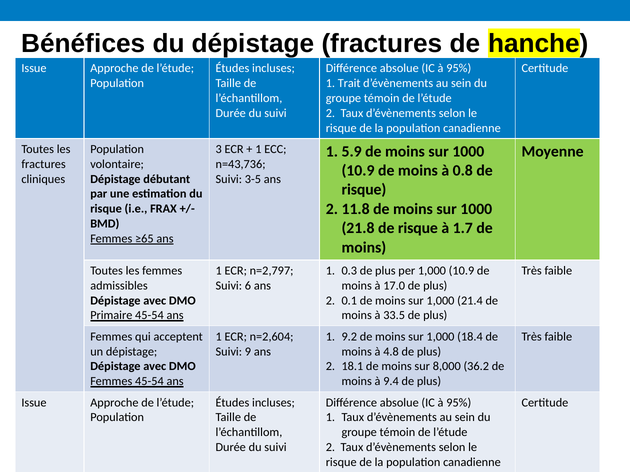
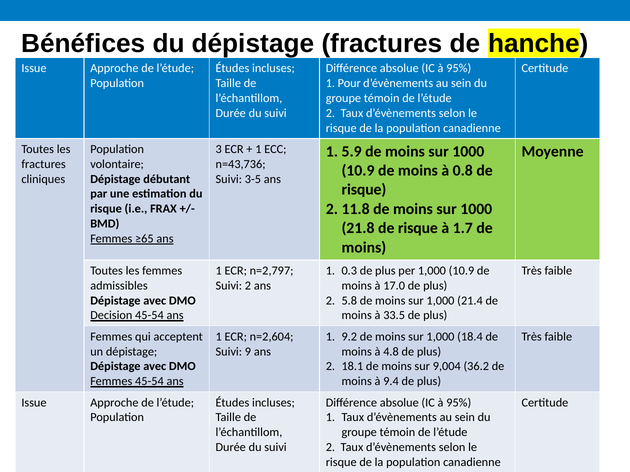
Trait: Trait -> Pour
Suivi 6: 6 -> 2
0.1: 0.1 -> 5.8
Primaire: Primaire -> Decision
8,000: 8,000 -> 9,004
